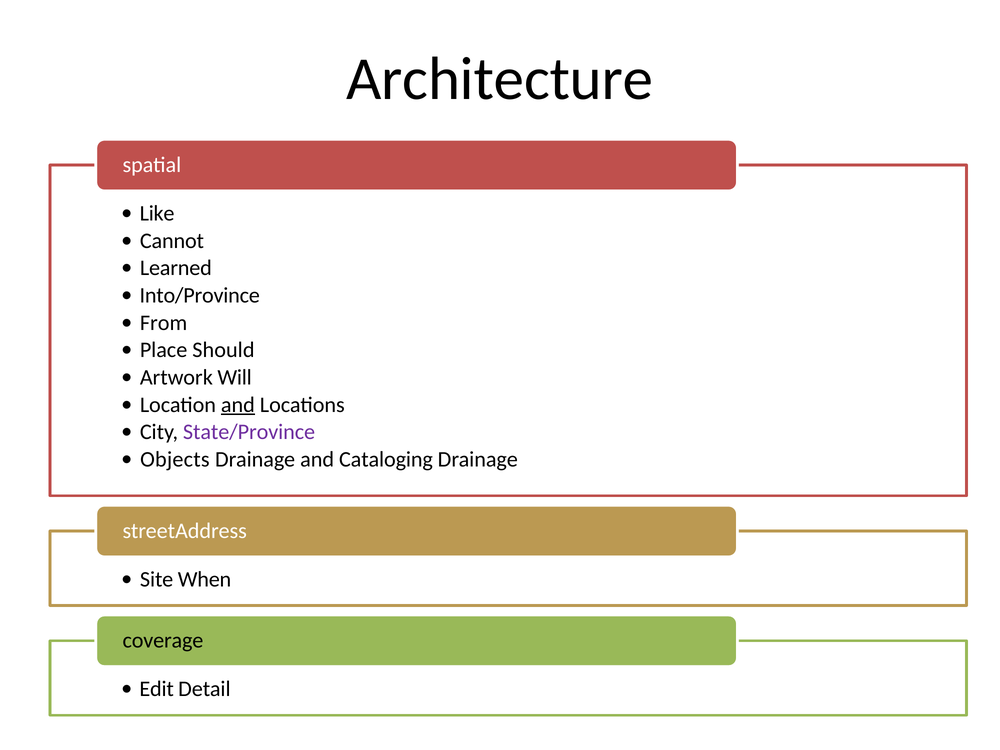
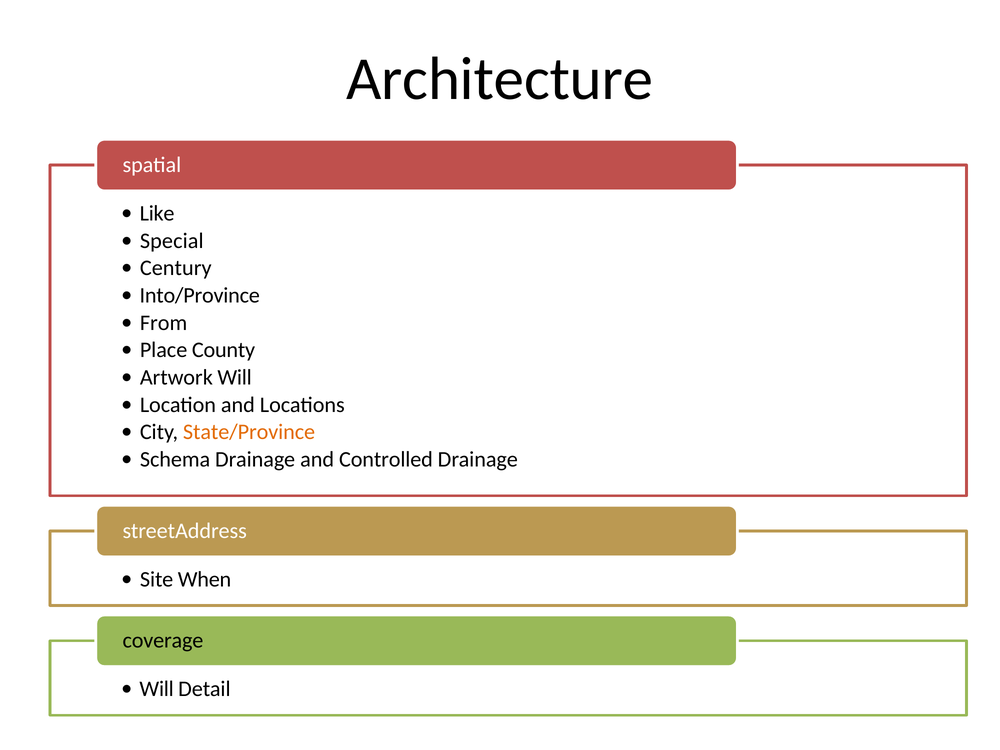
Cannot: Cannot -> Special
Learned: Learned -> Century
Should: Should -> County
and at (238, 405) underline: present -> none
State/Province colour: purple -> orange
Objects: Objects -> Schema
Cataloging: Cataloging -> Controlled
Edit at (157, 689): Edit -> Will
